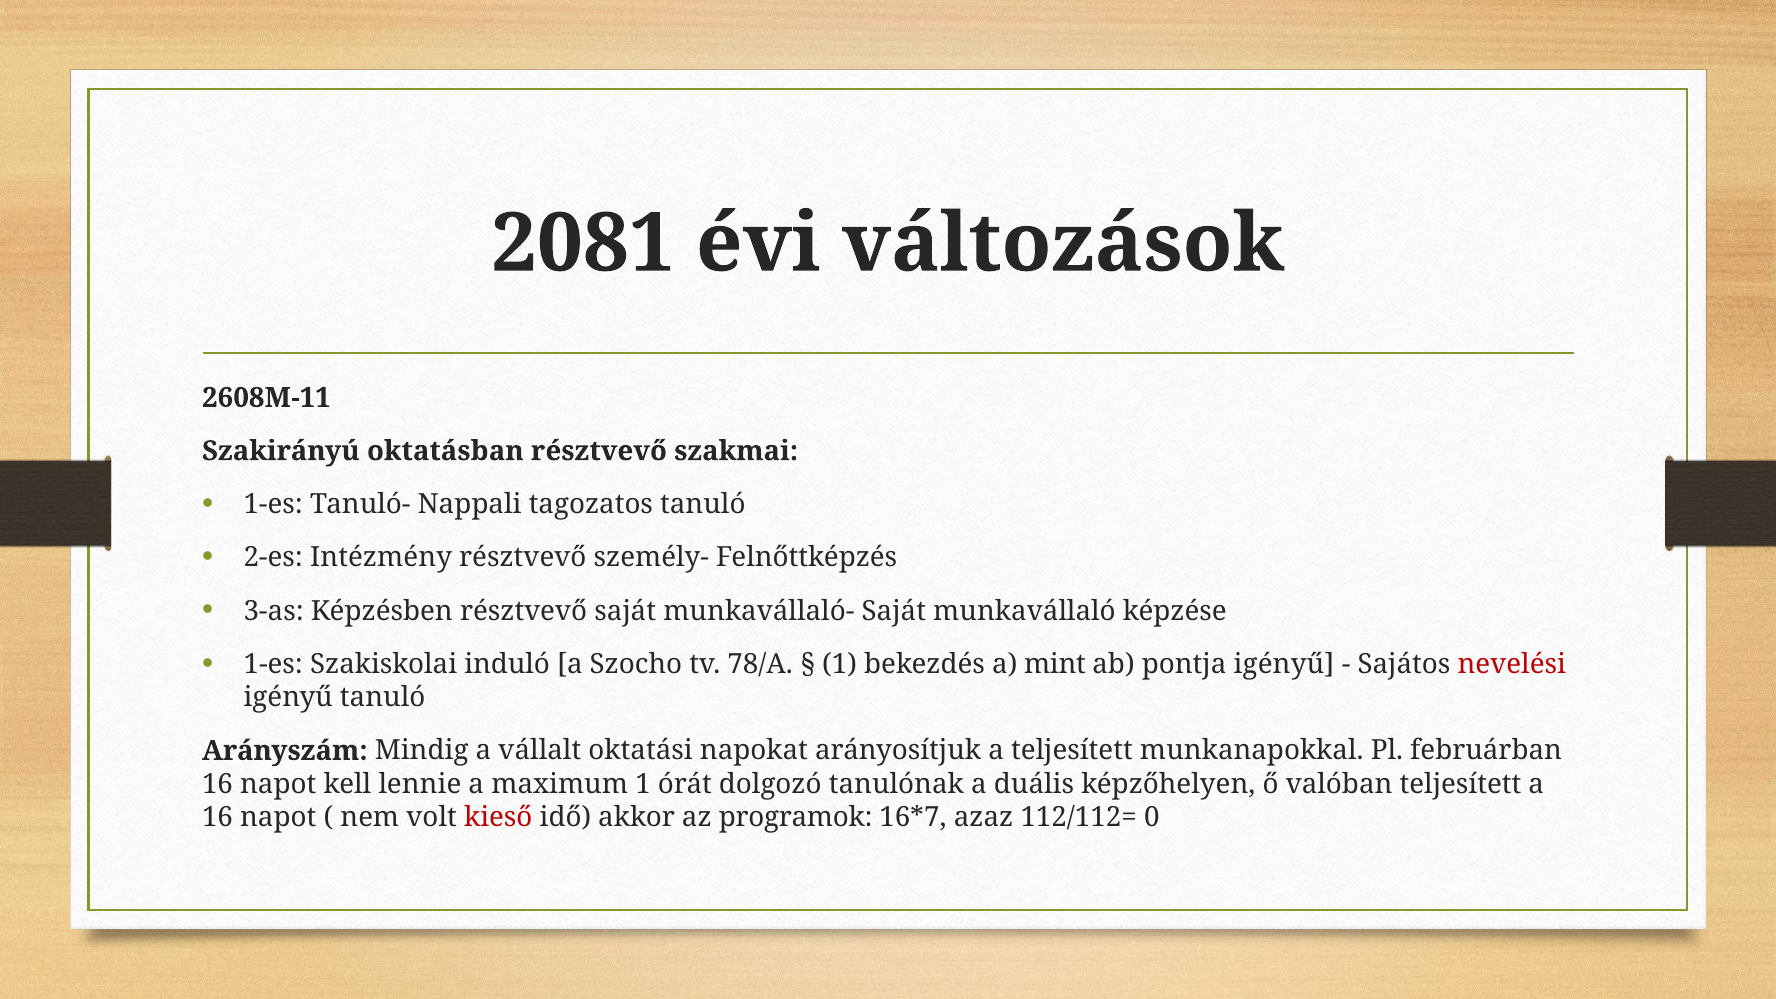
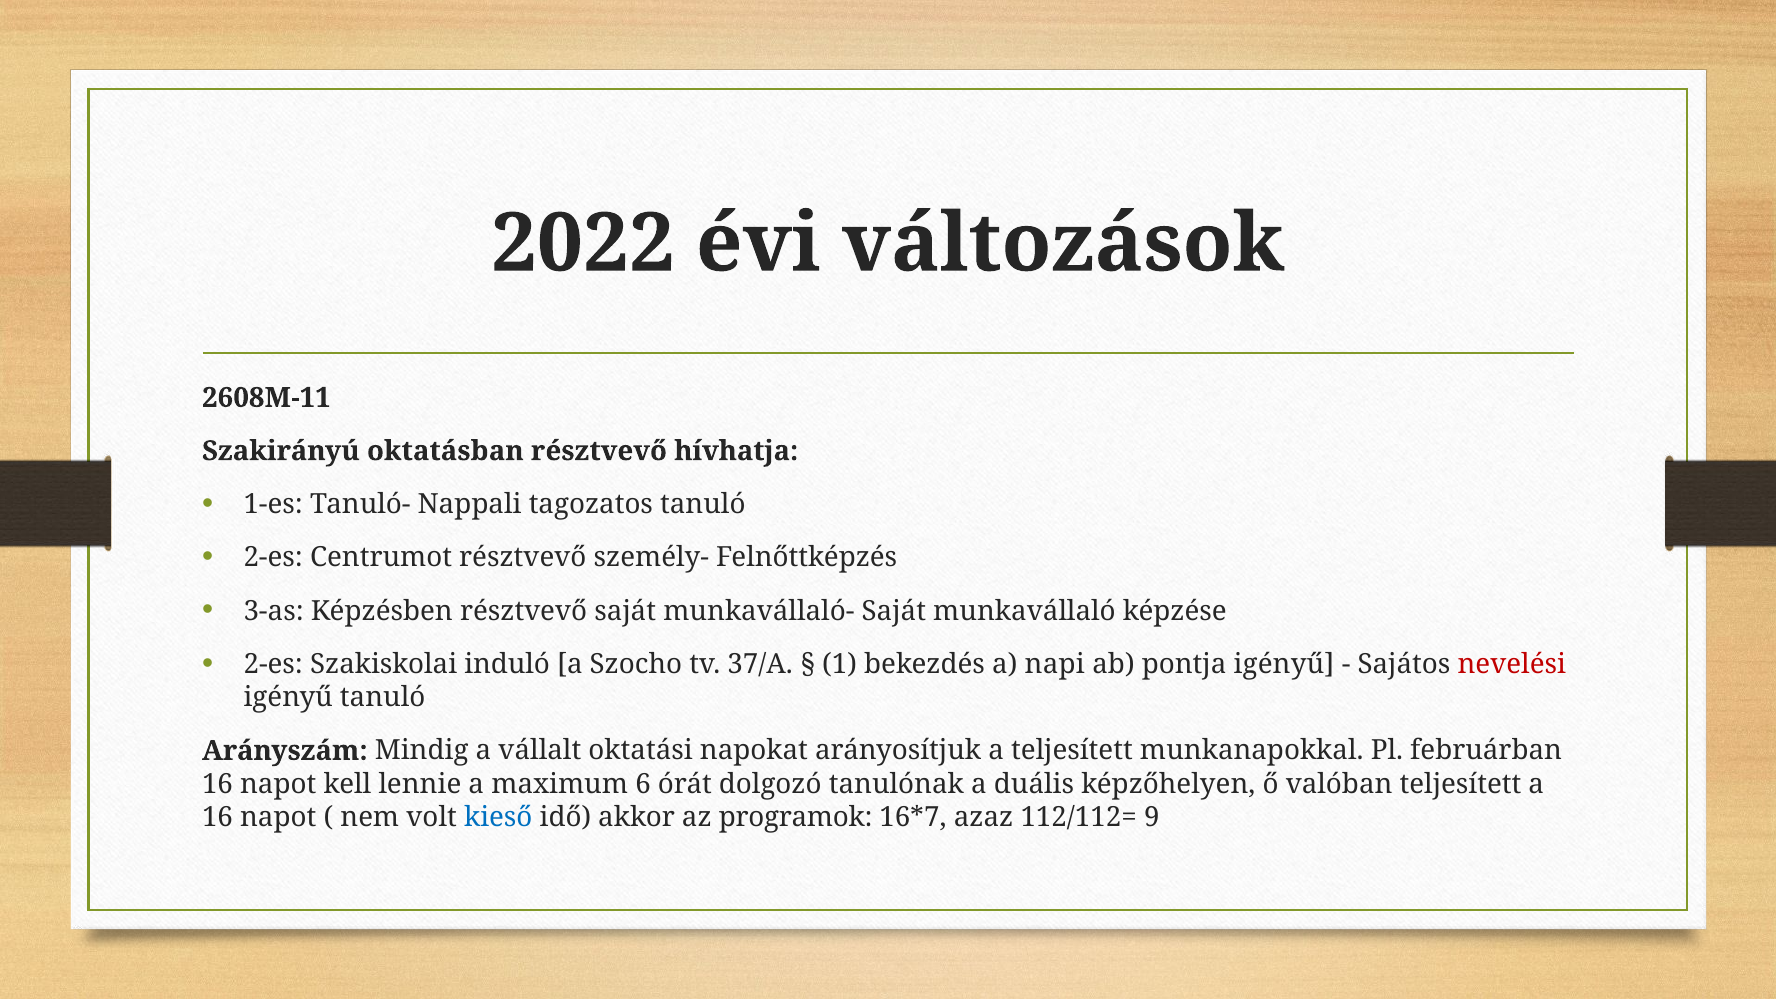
2081: 2081 -> 2022
szakmai: szakmai -> hívhatja
Intézmény: Intézmény -> Centrumot
1-es at (273, 664): 1-es -> 2-es
78/A: 78/A -> 37/A
mint: mint -> napi
maximum 1: 1 -> 6
kieső colour: red -> blue
0: 0 -> 9
